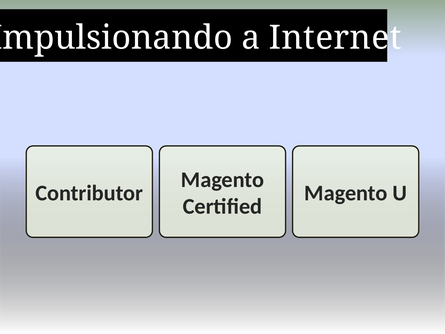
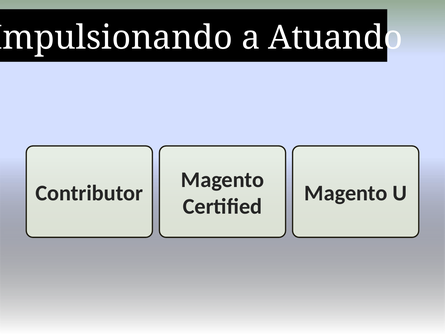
Internet: Internet -> Atuando
